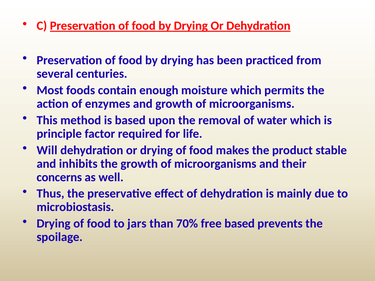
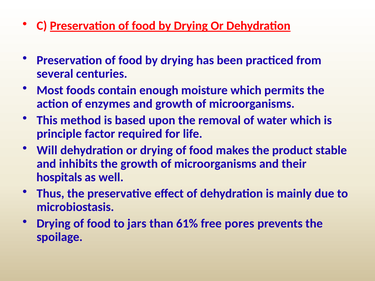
concerns: concerns -> hospitals
70%: 70% -> 61%
free based: based -> pores
